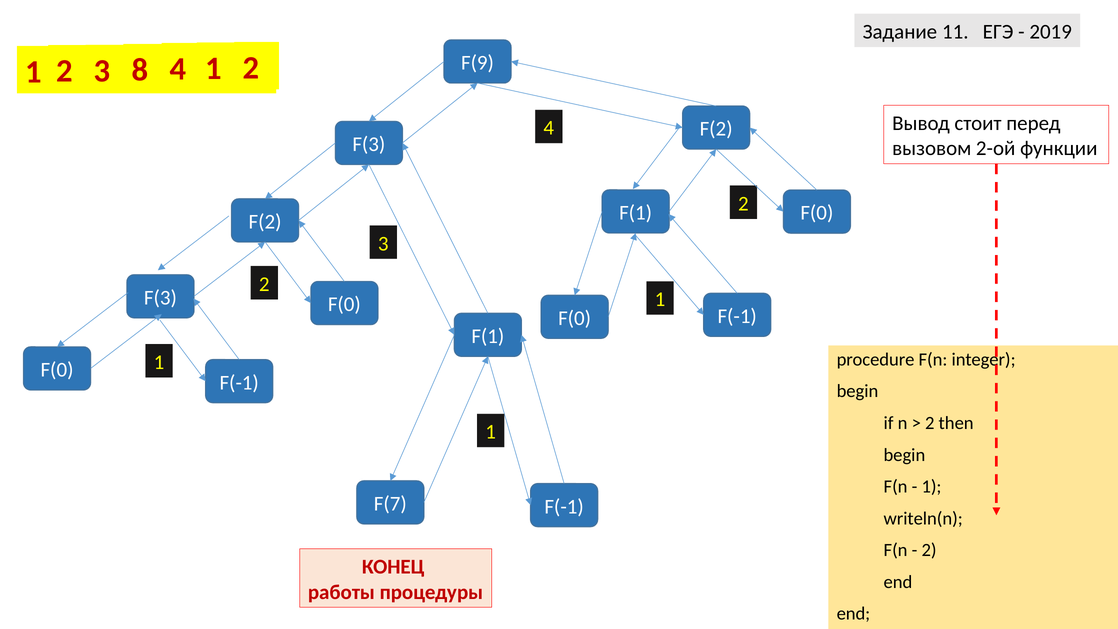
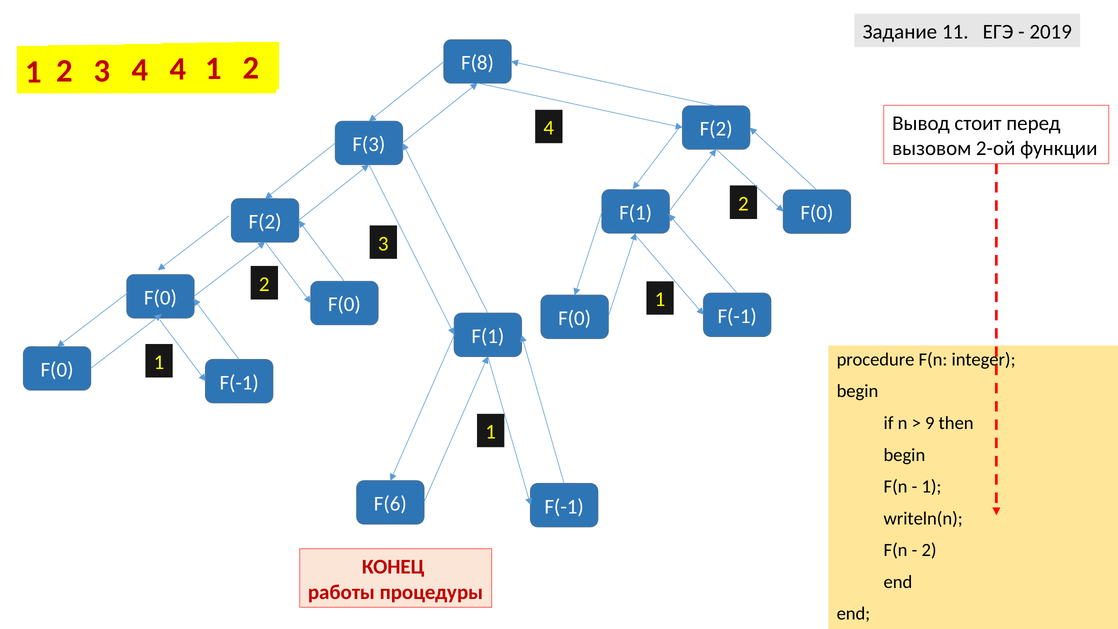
F(9: F(9 -> F(8
3 8: 8 -> 4
F(3 at (160, 298): F(3 -> F(0
2 at (930, 423): 2 -> 9
F(7: F(7 -> F(6
